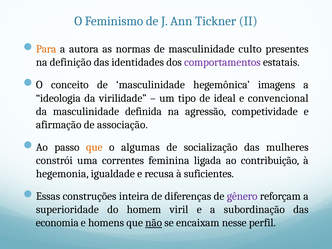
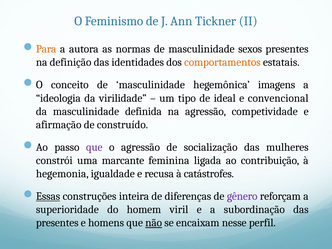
culto: culto -> sexos
comportamentos colour: purple -> orange
associação: associação -> construído
que at (94, 147) colour: orange -> purple
o algumas: algumas -> agressão
correntes: correntes -> marcante
suficientes: suficientes -> catástrofes
Essas underline: none -> present
economia at (57, 223): economia -> presentes
